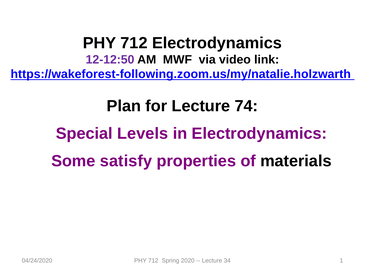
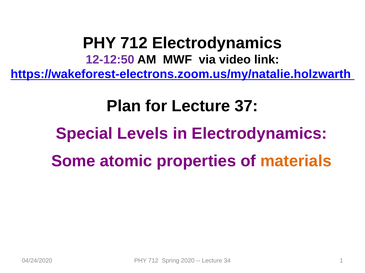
https://wakeforest-following.zoom.us/my/natalie.holzwarth: https://wakeforest-following.zoom.us/my/natalie.holzwarth -> https://wakeforest-electrons.zoom.us/my/natalie.holzwarth
74: 74 -> 37
satisfy: satisfy -> atomic
materials colour: black -> orange
